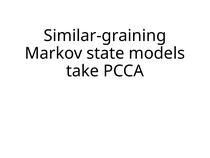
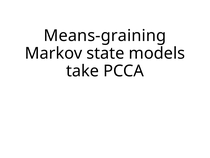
Similar-graining: Similar-graining -> Means-graining
